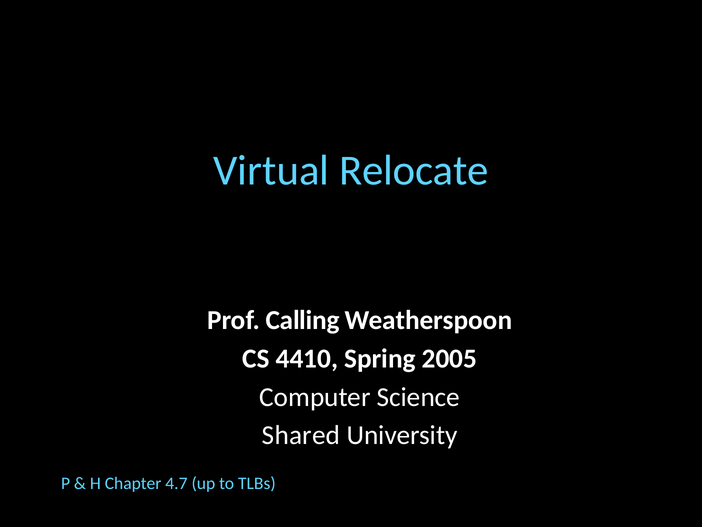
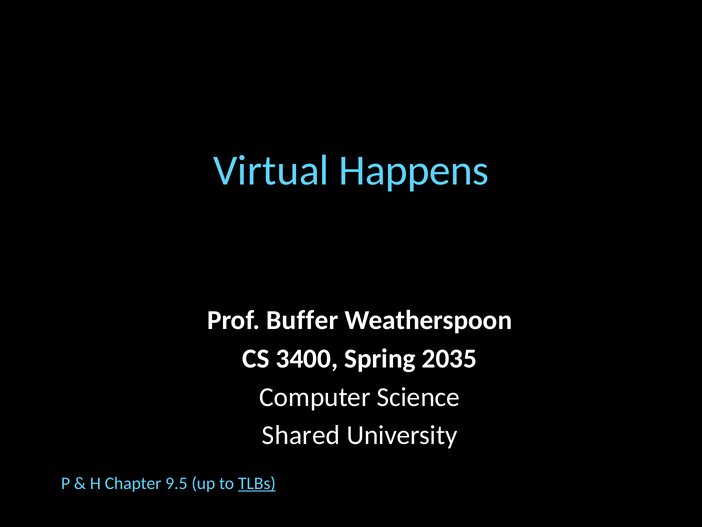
Relocate: Relocate -> Happens
Calling: Calling -> Buffer
4410: 4410 -> 3400
2005: 2005 -> 2035
4.7: 4.7 -> 9.5
TLBs underline: none -> present
